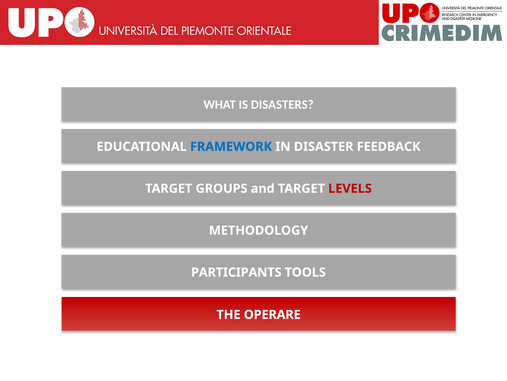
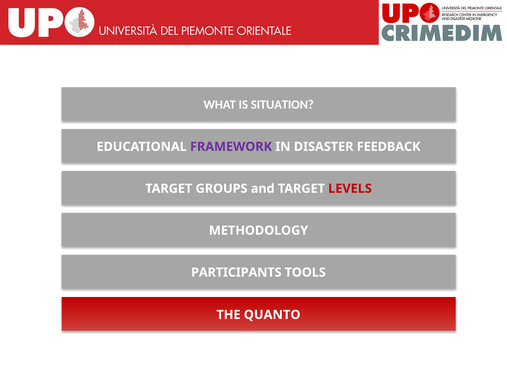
DISASTERS: DISASTERS -> SITUATION
FRAMEWORK colour: blue -> purple
OPERARE: OPERARE -> QUANTO
